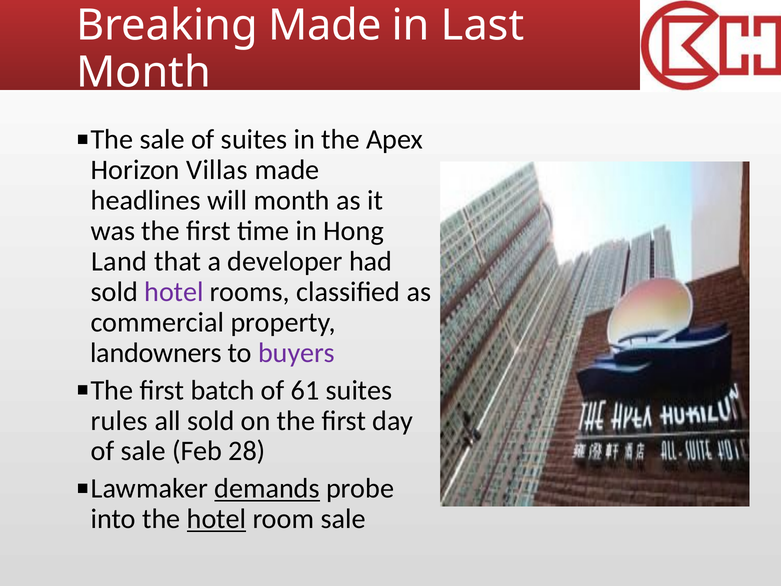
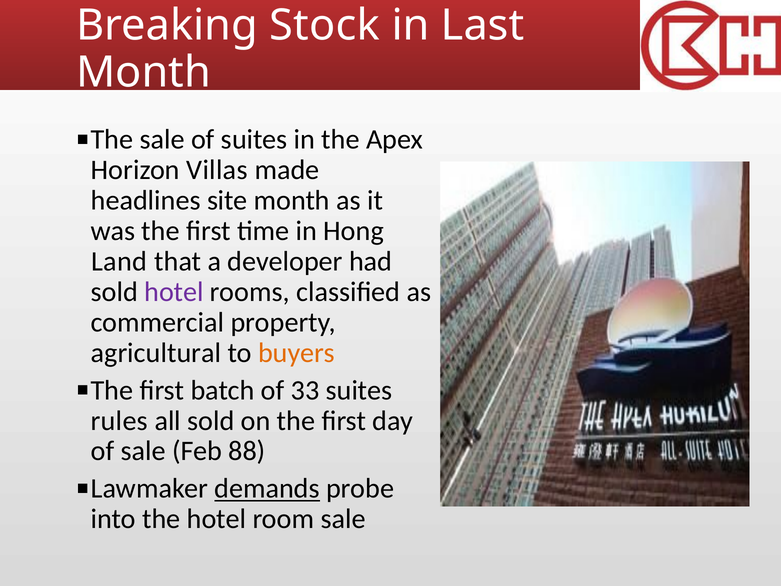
Breaking Made: Made -> Stock
will: will -> site
landowners: landowners -> agricultural
buyers colour: purple -> orange
61: 61 -> 33
28: 28 -> 88
hotel at (217, 519) underline: present -> none
